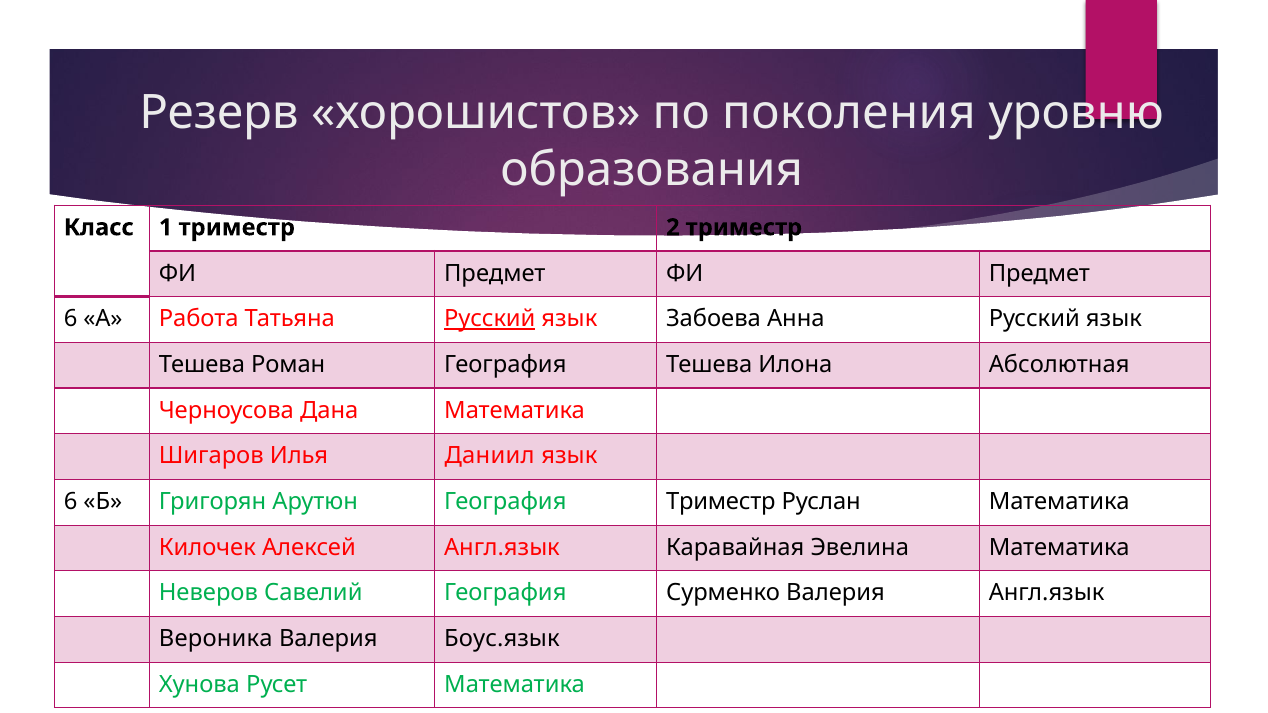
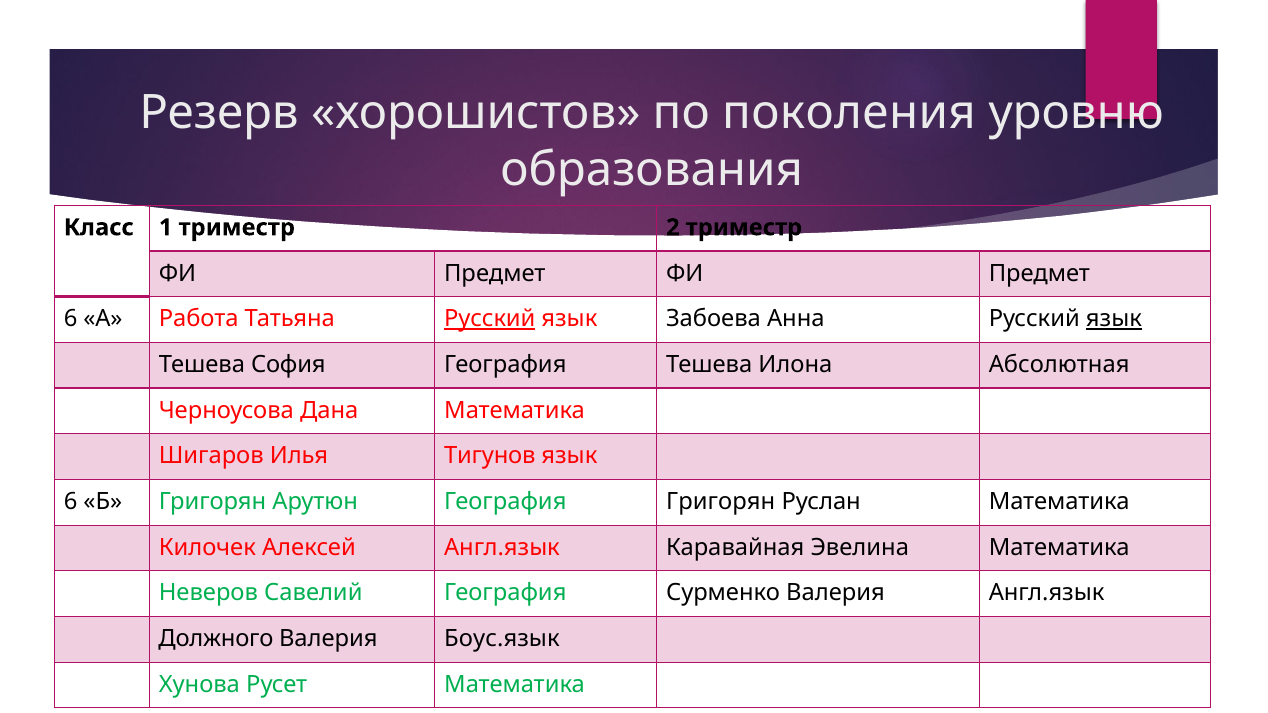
язык at (1114, 319) underline: none -> present
Роман: Роман -> София
Даниил: Даниил -> Тигунов
География Триместр: Триместр -> Григорян
Вероника: Вероника -> Должного
